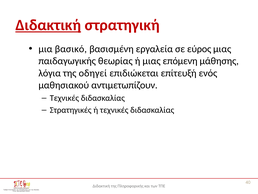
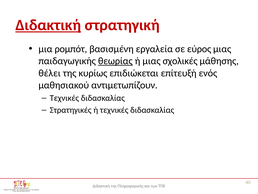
βασικό: βασικό -> ρομπότ
θεωρίας underline: none -> present
επόμενη: επόμενη -> σχολικές
λόγια: λόγια -> θέλει
οδηγεί: οδηγεί -> κυρίως
